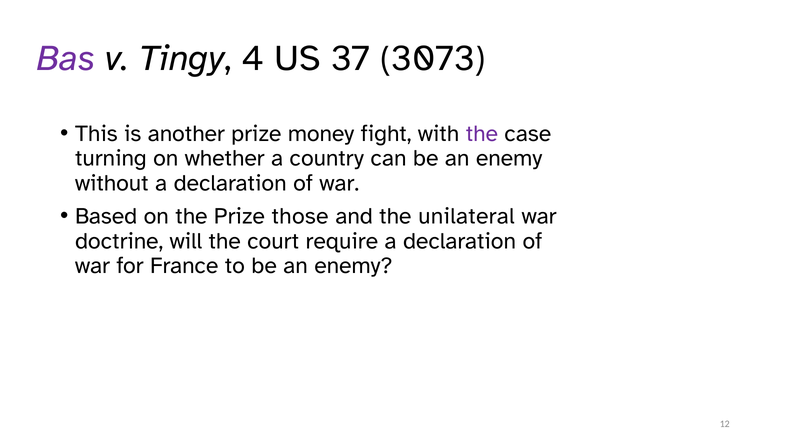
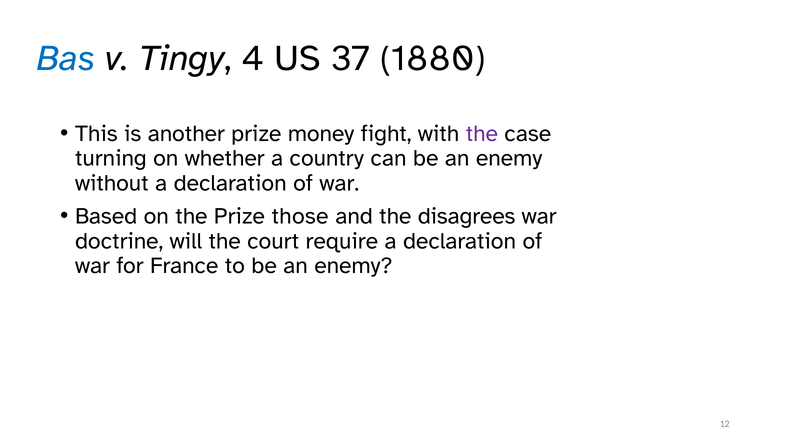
Bas colour: purple -> blue
3073: 3073 -> 1880
unilateral: unilateral -> disagrees
